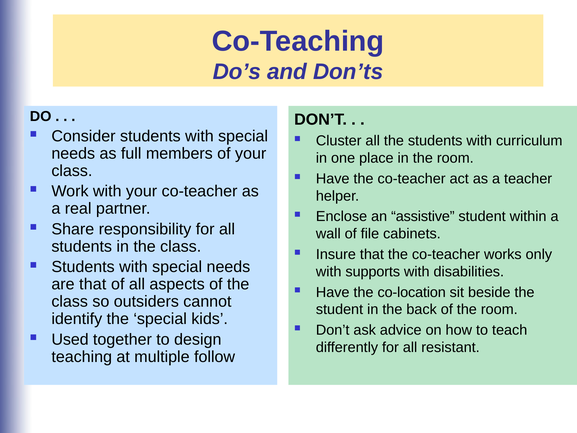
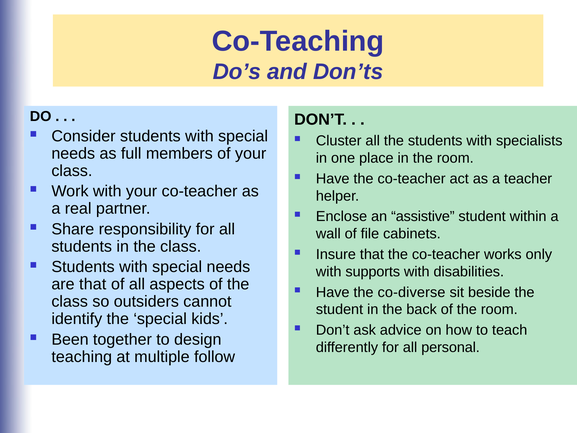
curriculum: curriculum -> specialists
co-location: co-location -> co-diverse
Used: Used -> Been
resistant: resistant -> personal
